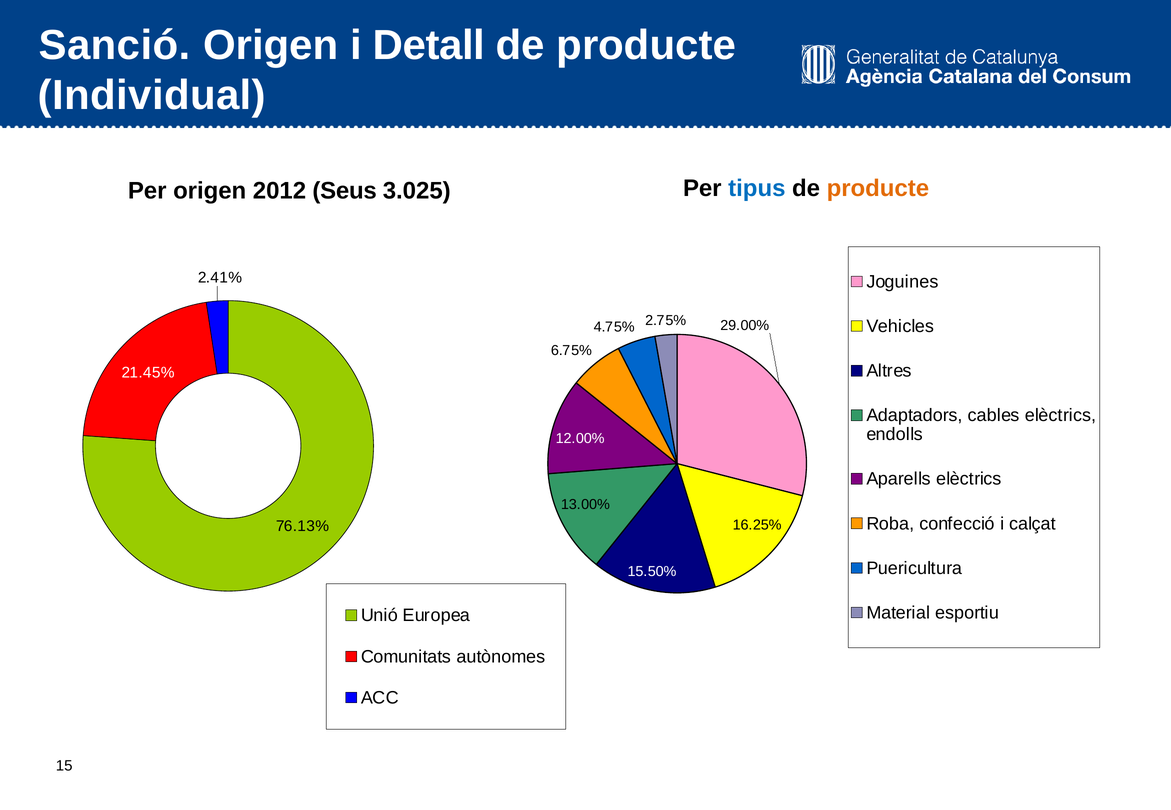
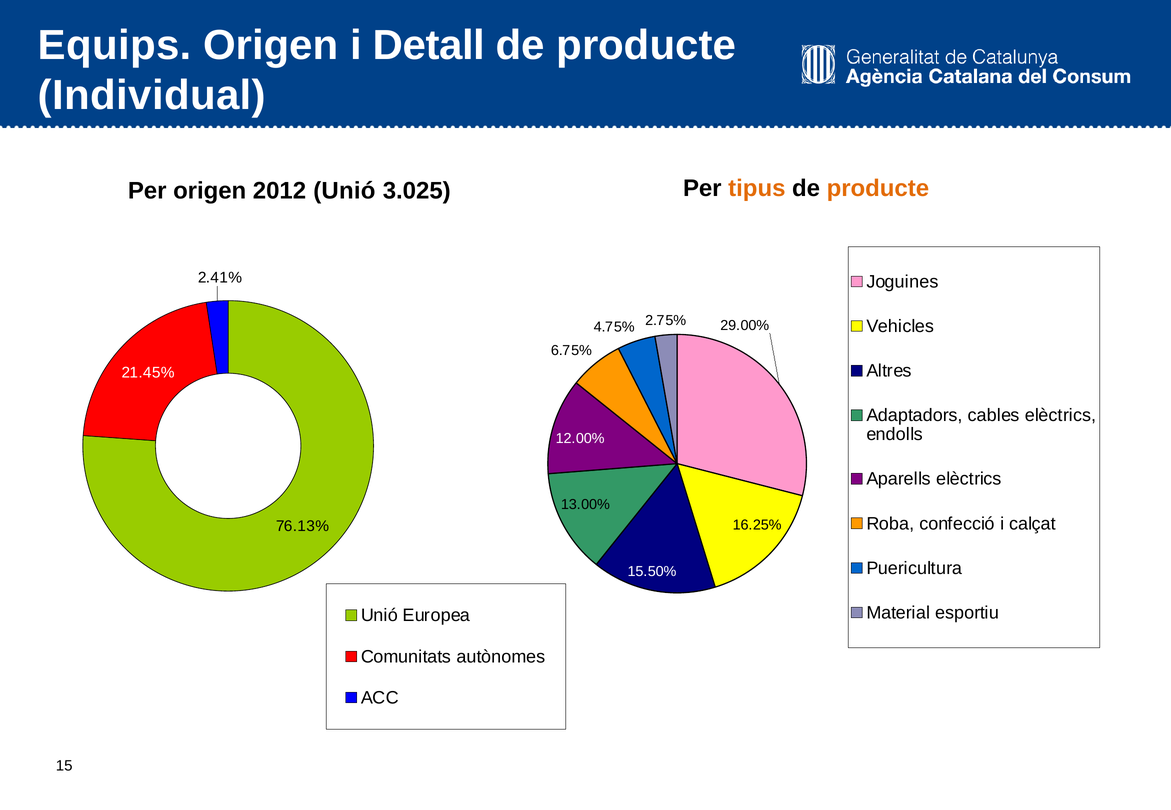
Sanció: Sanció -> Equips
tipus colour: blue -> orange
2012 Seus: Seus -> Unió
